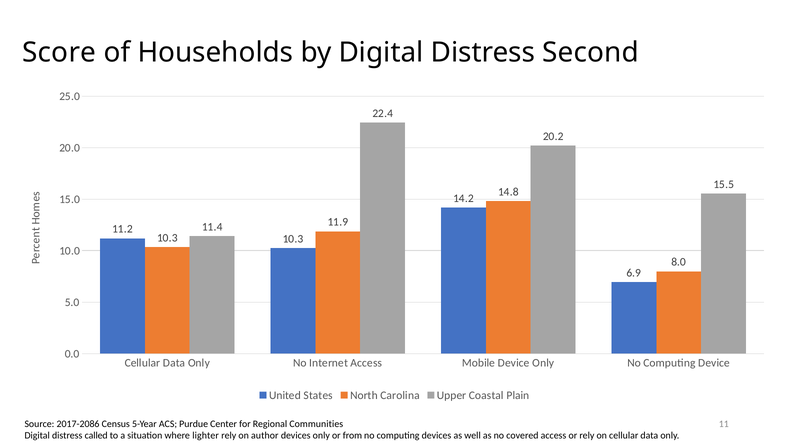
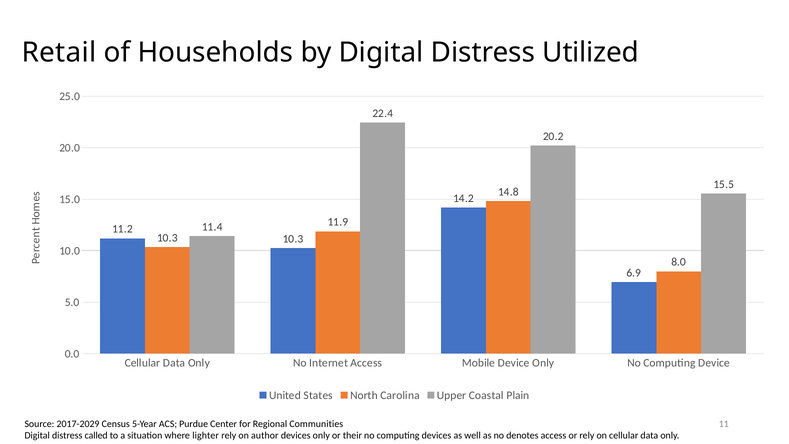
Score: Score -> Retail
Second: Second -> Utilized
2017-2086: 2017-2086 -> 2017-2029
from: from -> their
covered: covered -> denotes
